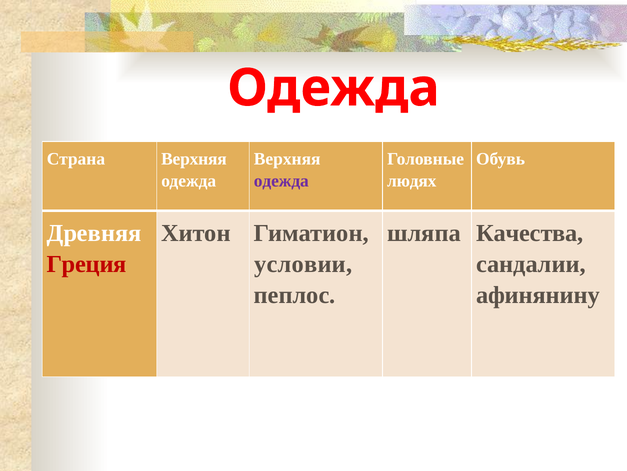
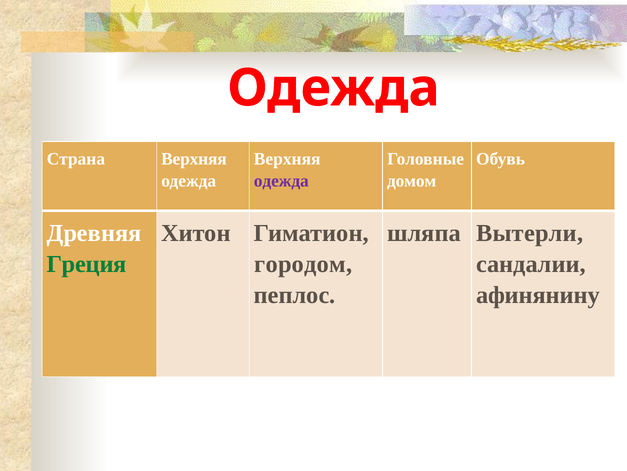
людях: людях -> домом
Качества: Качества -> Вытерли
Греция colour: red -> green
условии: условии -> городом
